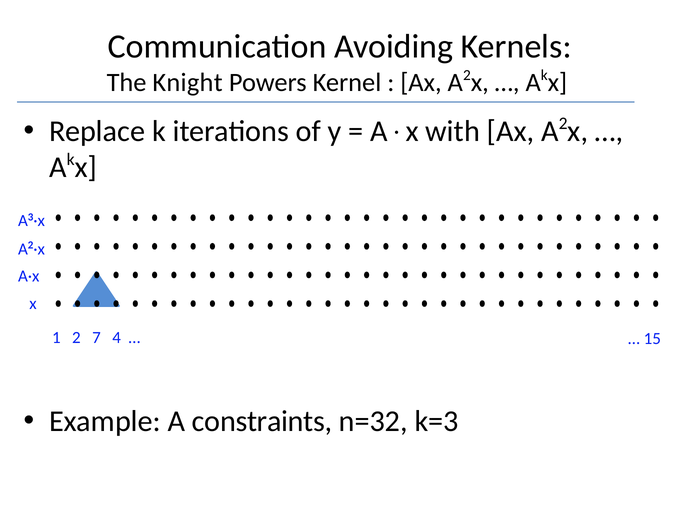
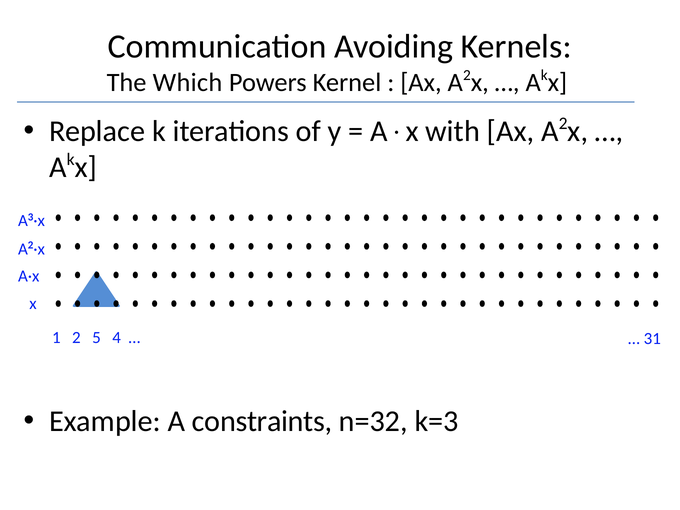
Knight: Knight -> Which
7: 7 -> 5
15: 15 -> 31
